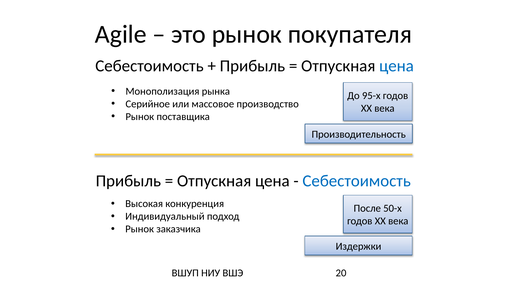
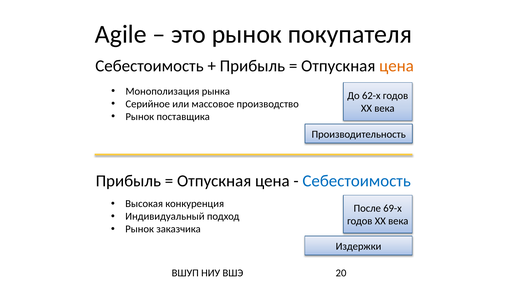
цена at (396, 66) colour: blue -> orange
95-х: 95-х -> 62-х
50-х: 50-х -> 69-х
